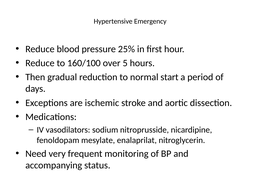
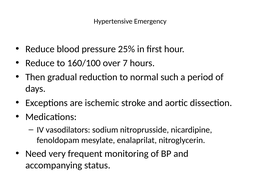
5: 5 -> 7
start: start -> such
